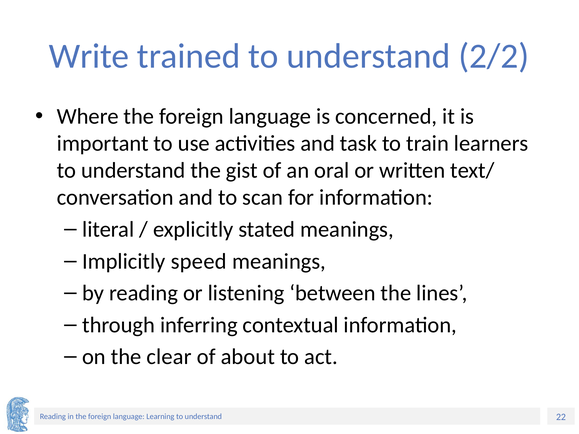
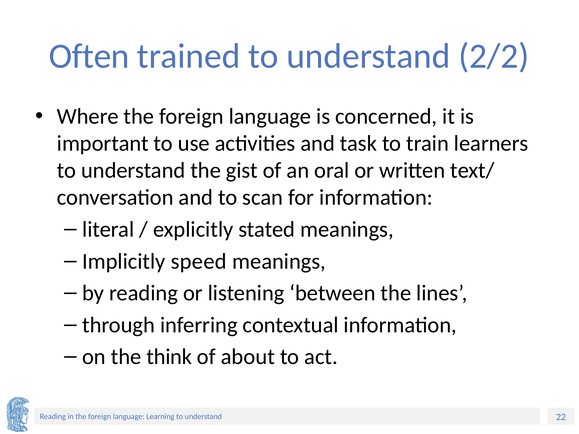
Write: Write -> Often
clear: clear -> think
